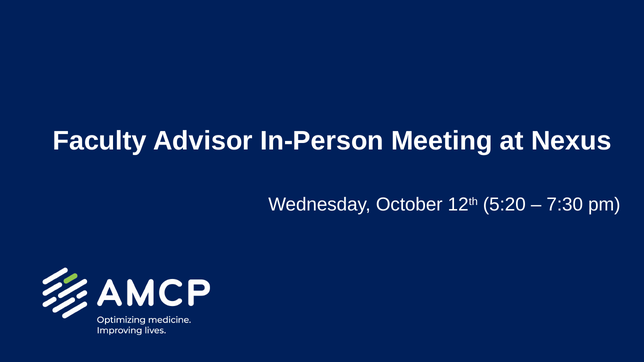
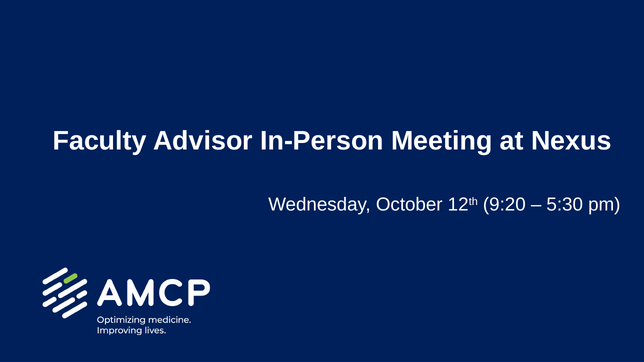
5:20: 5:20 -> 9:20
7:30: 7:30 -> 5:30
